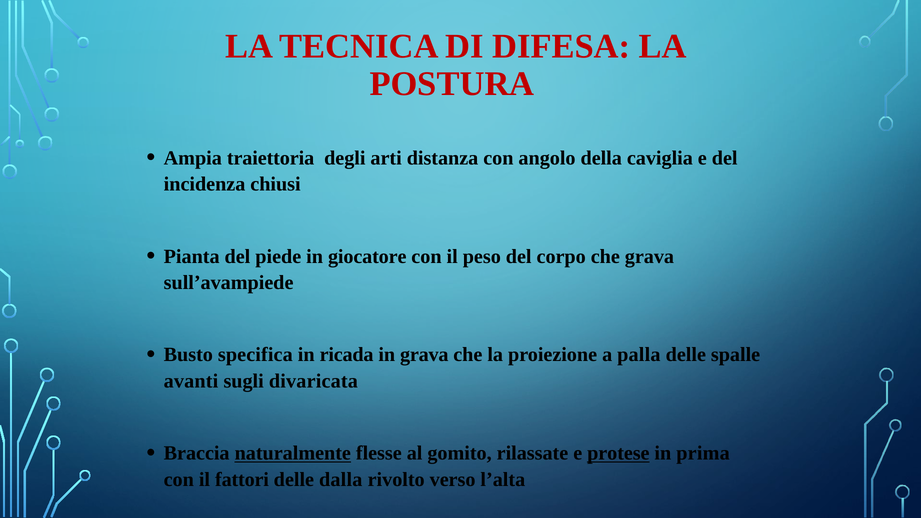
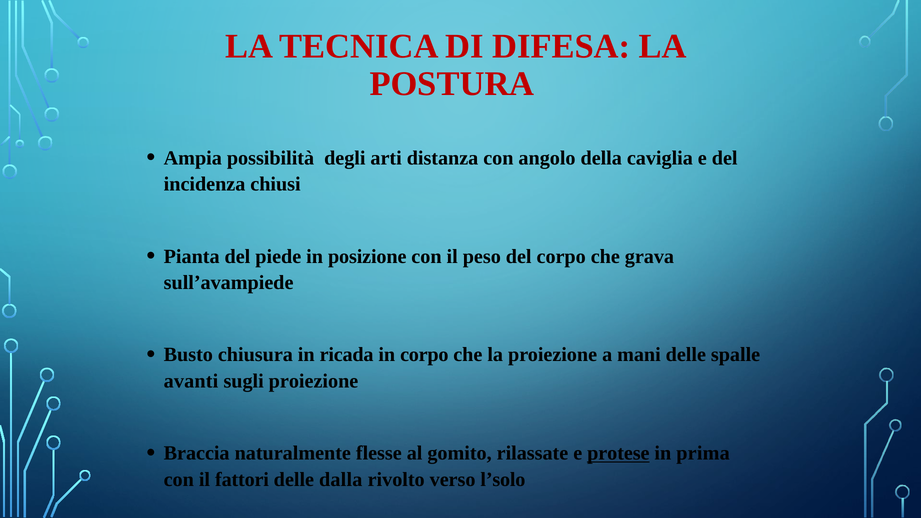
traiettoria: traiettoria -> possibilità
giocatore: giocatore -> posizione
specifica: specifica -> chiusura
in grava: grava -> corpo
palla: palla -> mani
sugli divaricata: divaricata -> proiezione
naturalmente underline: present -> none
l’alta: l’alta -> l’solo
